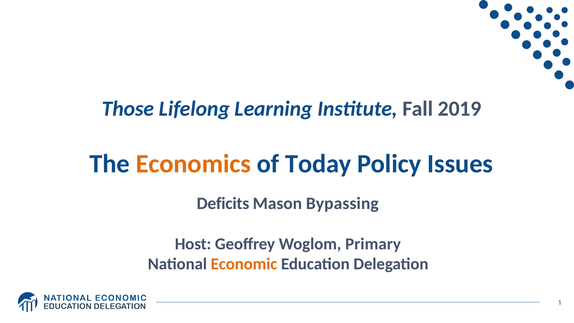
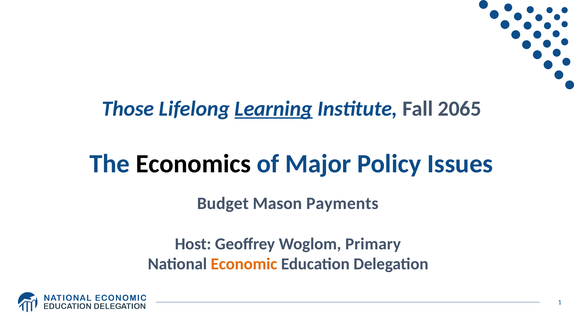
Learning underline: none -> present
2019: 2019 -> 2065
Economics colour: orange -> black
Today: Today -> Major
Deficits: Deficits -> Budget
Bypassing: Bypassing -> Payments
